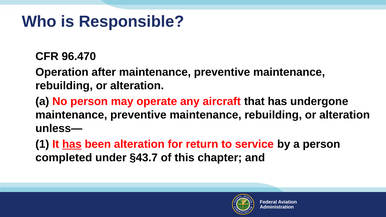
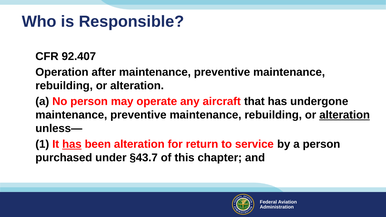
96.470: 96.470 -> 92.407
alteration at (345, 115) underline: none -> present
completed: completed -> purchased
